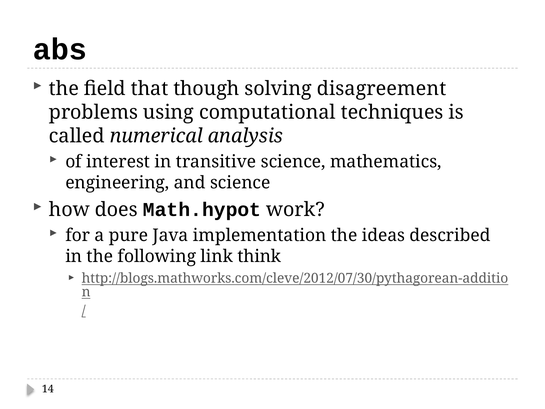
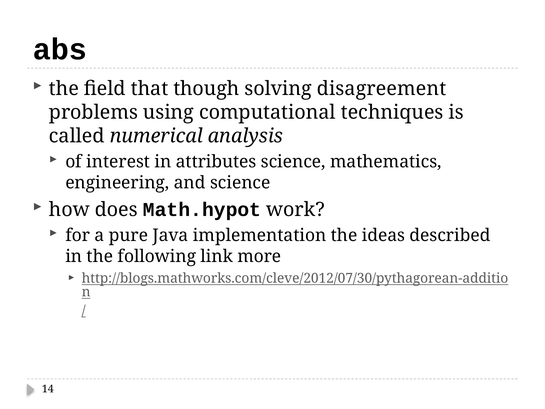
transitive: transitive -> attributes
think: think -> more
